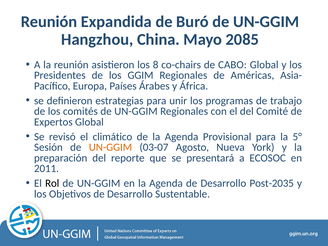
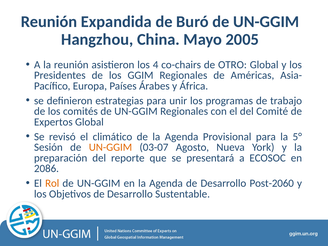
2085: 2085 -> 2005
8: 8 -> 4
CABO: CABO -> OTRO
2011: 2011 -> 2086
Rol colour: black -> orange
Post-2035: Post-2035 -> Post-2060
